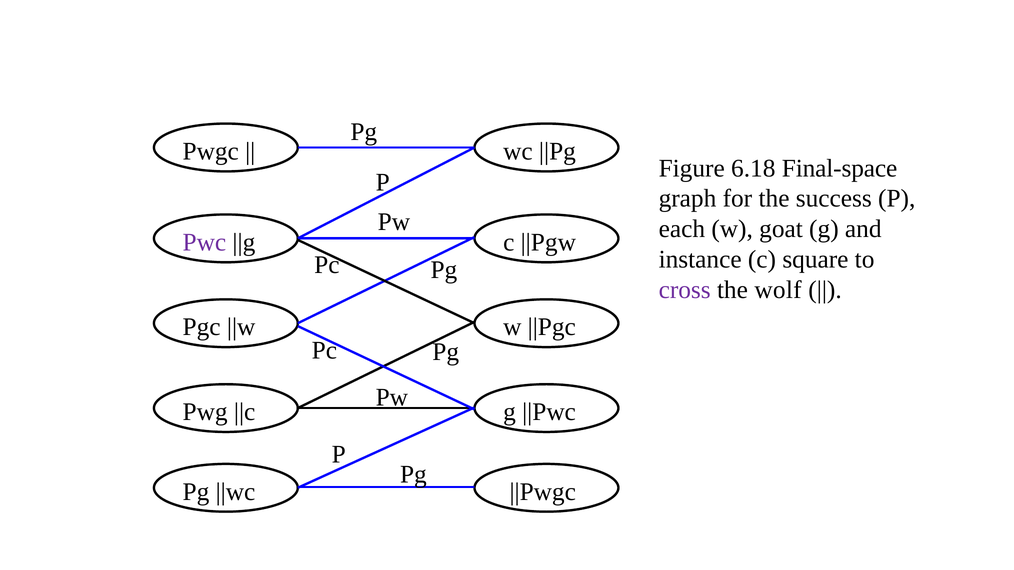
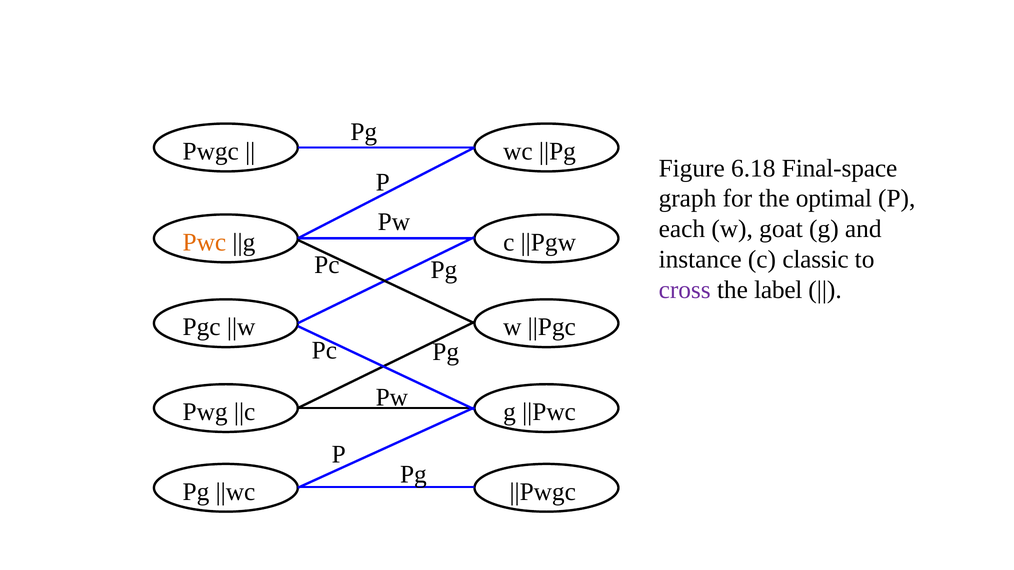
success: success -> optimal
Pwc colour: purple -> orange
square: square -> classic
wolf: wolf -> label
